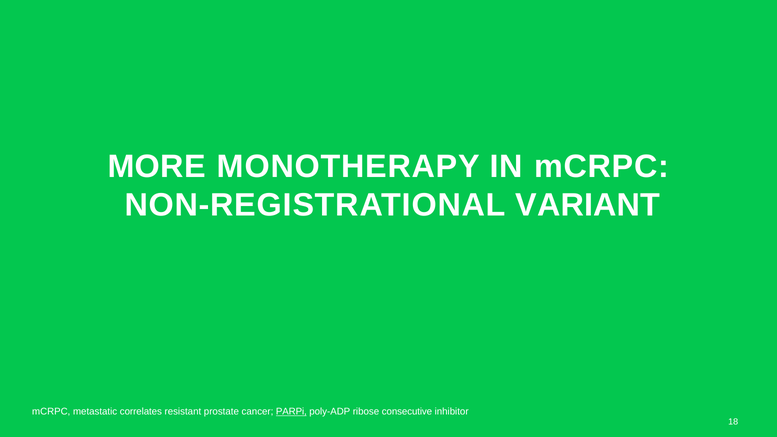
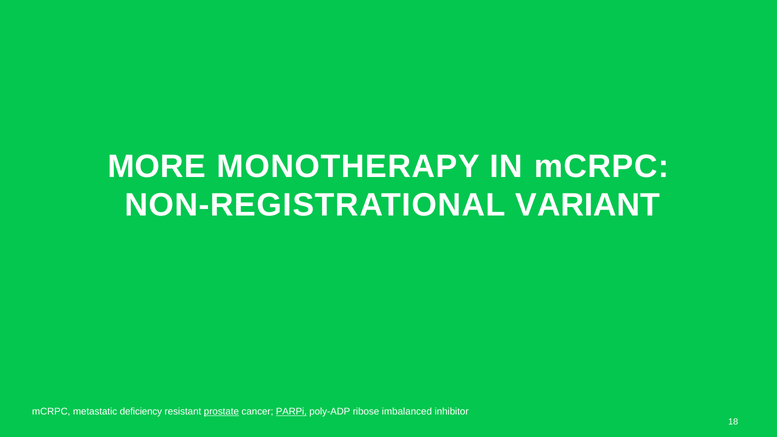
correlates: correlates -> deficiency
prostate underline: none -> present
consecutive: consecutive -> imbalanced
